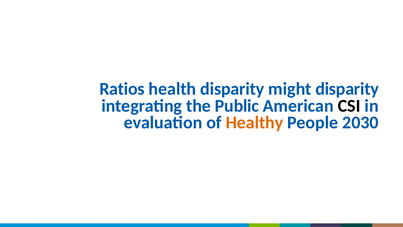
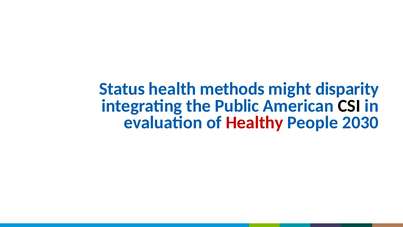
Ratios: Ratios -> Status
health disparity: disparity -> methods
Healthy colour: orange -> red
